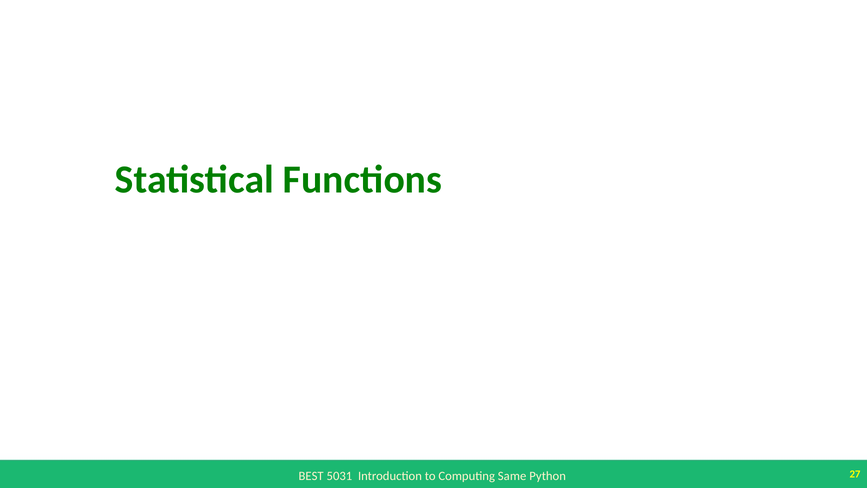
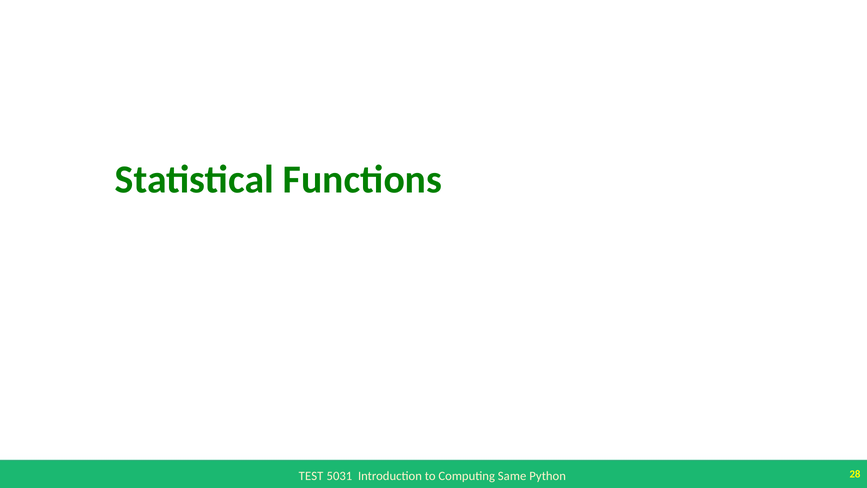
BEST: BEST -> TEST
27: 27 -> 28
